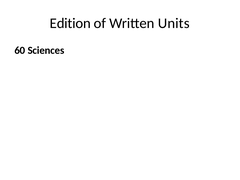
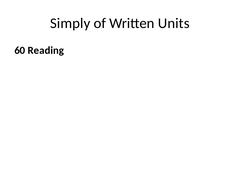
Edition: Edition -> Simply
Sciences: Sciences -> Reading
